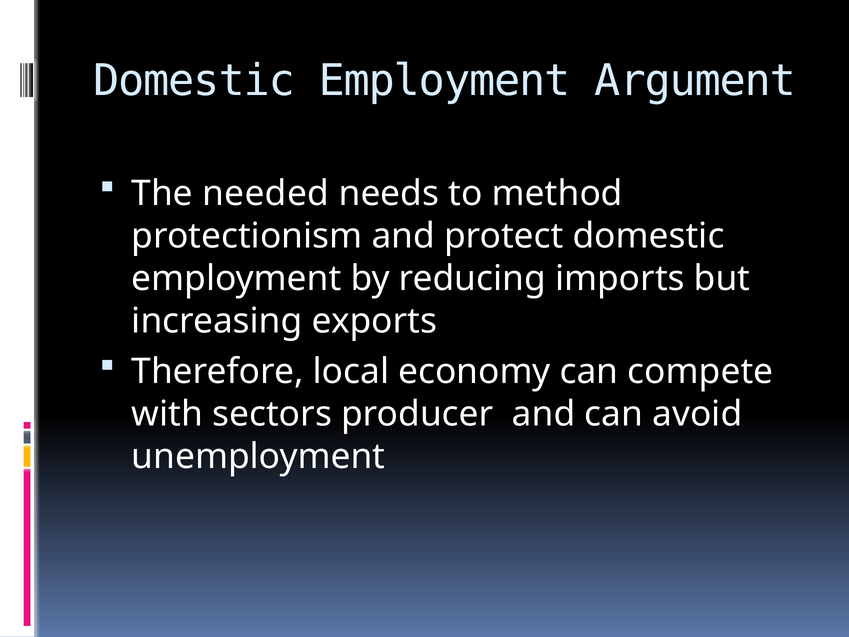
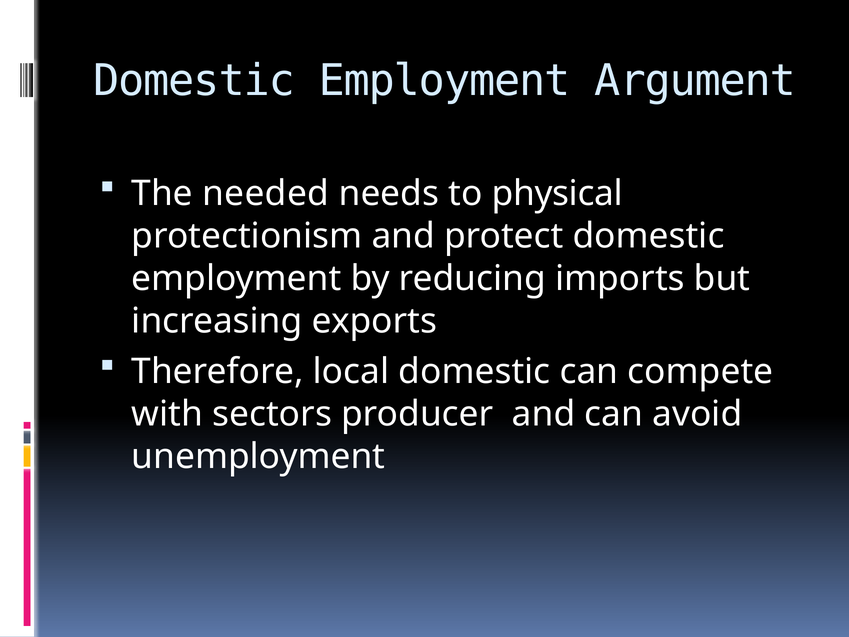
method: method -> physical
local economy: economy -> domestic
